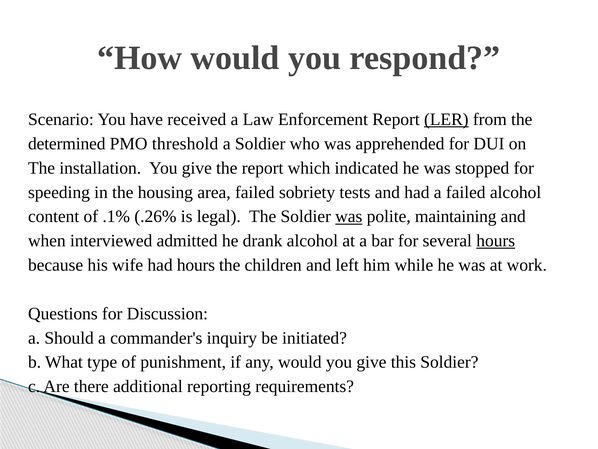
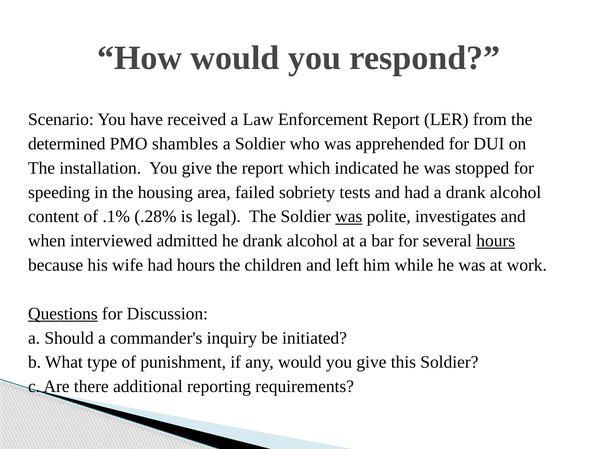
LER underline: present -> none
threshold: threshold -> shambles
a failed: failed -> drank
.26%: .26% -> .28%
maintaining: maintaining -> investigates
Questions underline: none -> present
